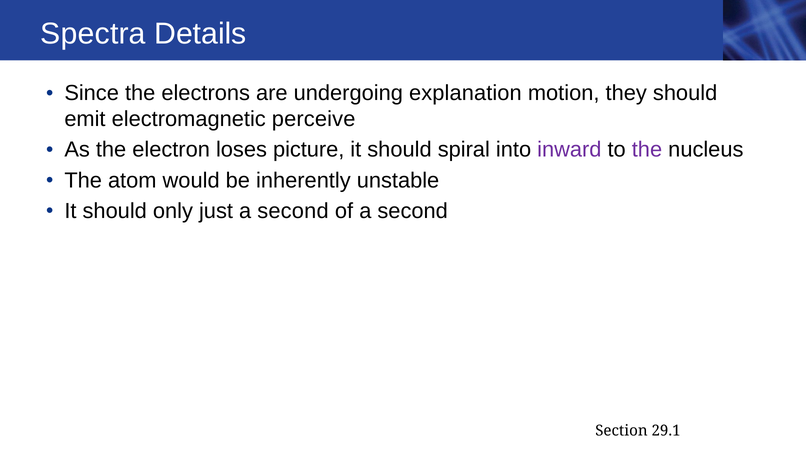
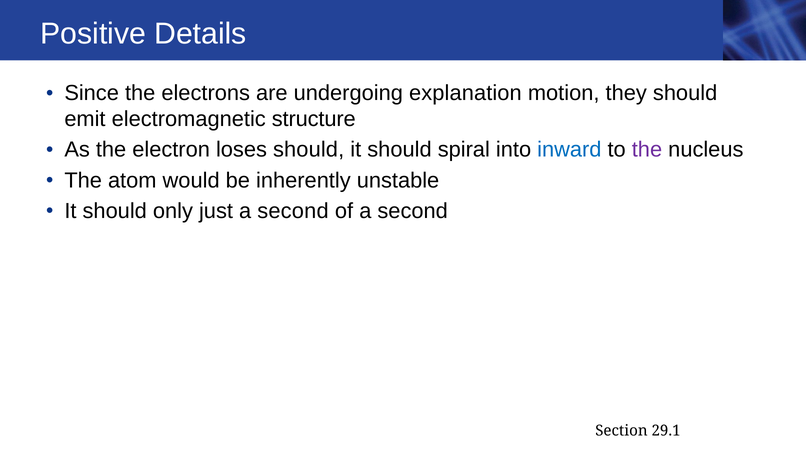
Spectra: Spectra -> Positive
perceive: perceive -> structure
loses picture: picture -> should
inward colour: purple -> blue
